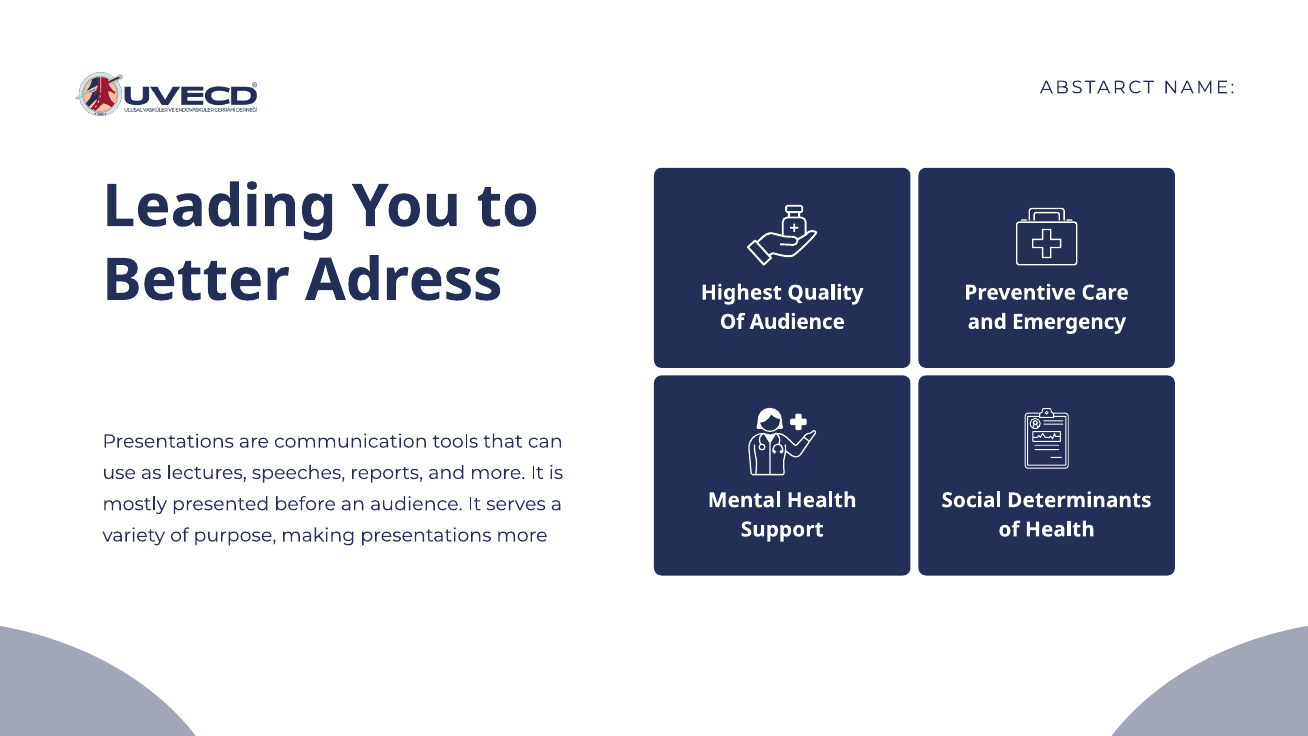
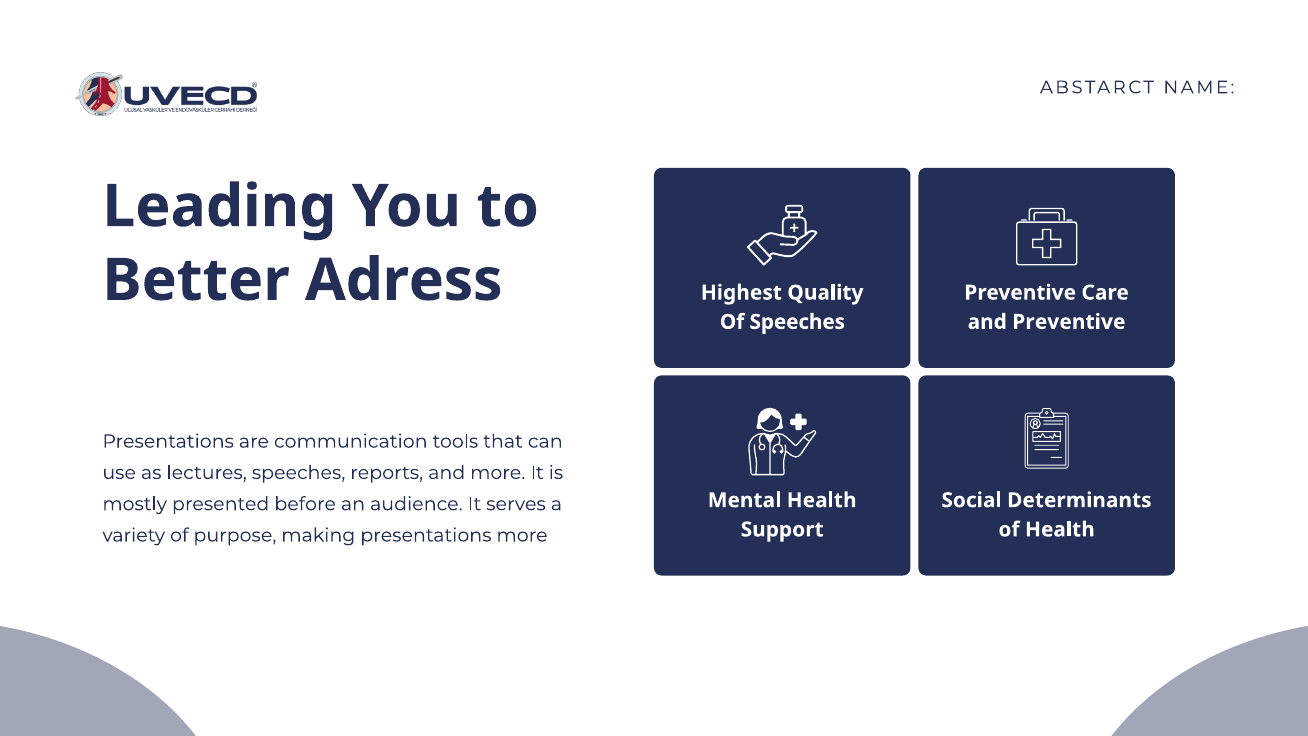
Of Audience: Audience -> Speeches
and Emergency: Emergency -> Preventive
